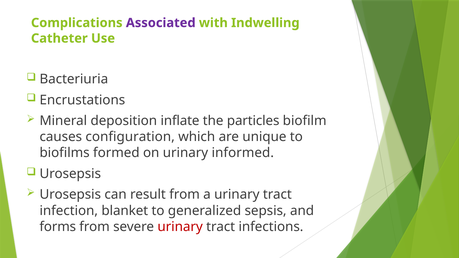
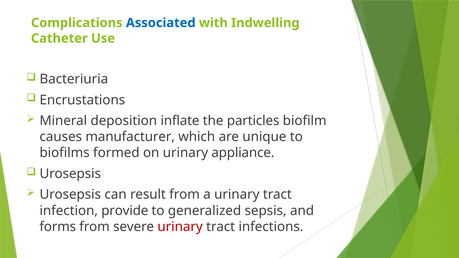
Associated colour: purple -> blue
configuration: configuration -> manufacturer
informed: informed -> appliance
blanket: blanket -> provide
